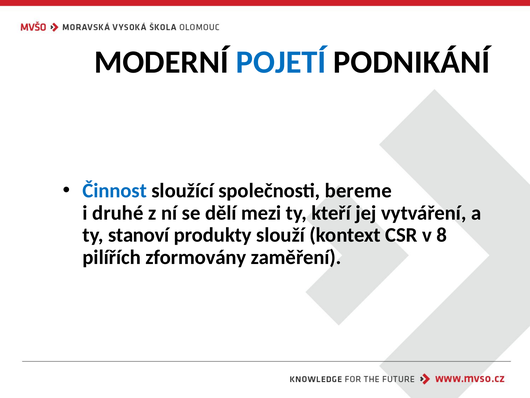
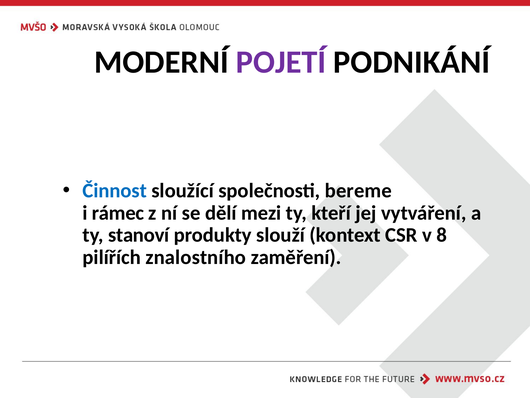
POJETÍ colour: blue -> purple
druhé: druhé -> rámec
zformovány: zformovány -> znalostního
